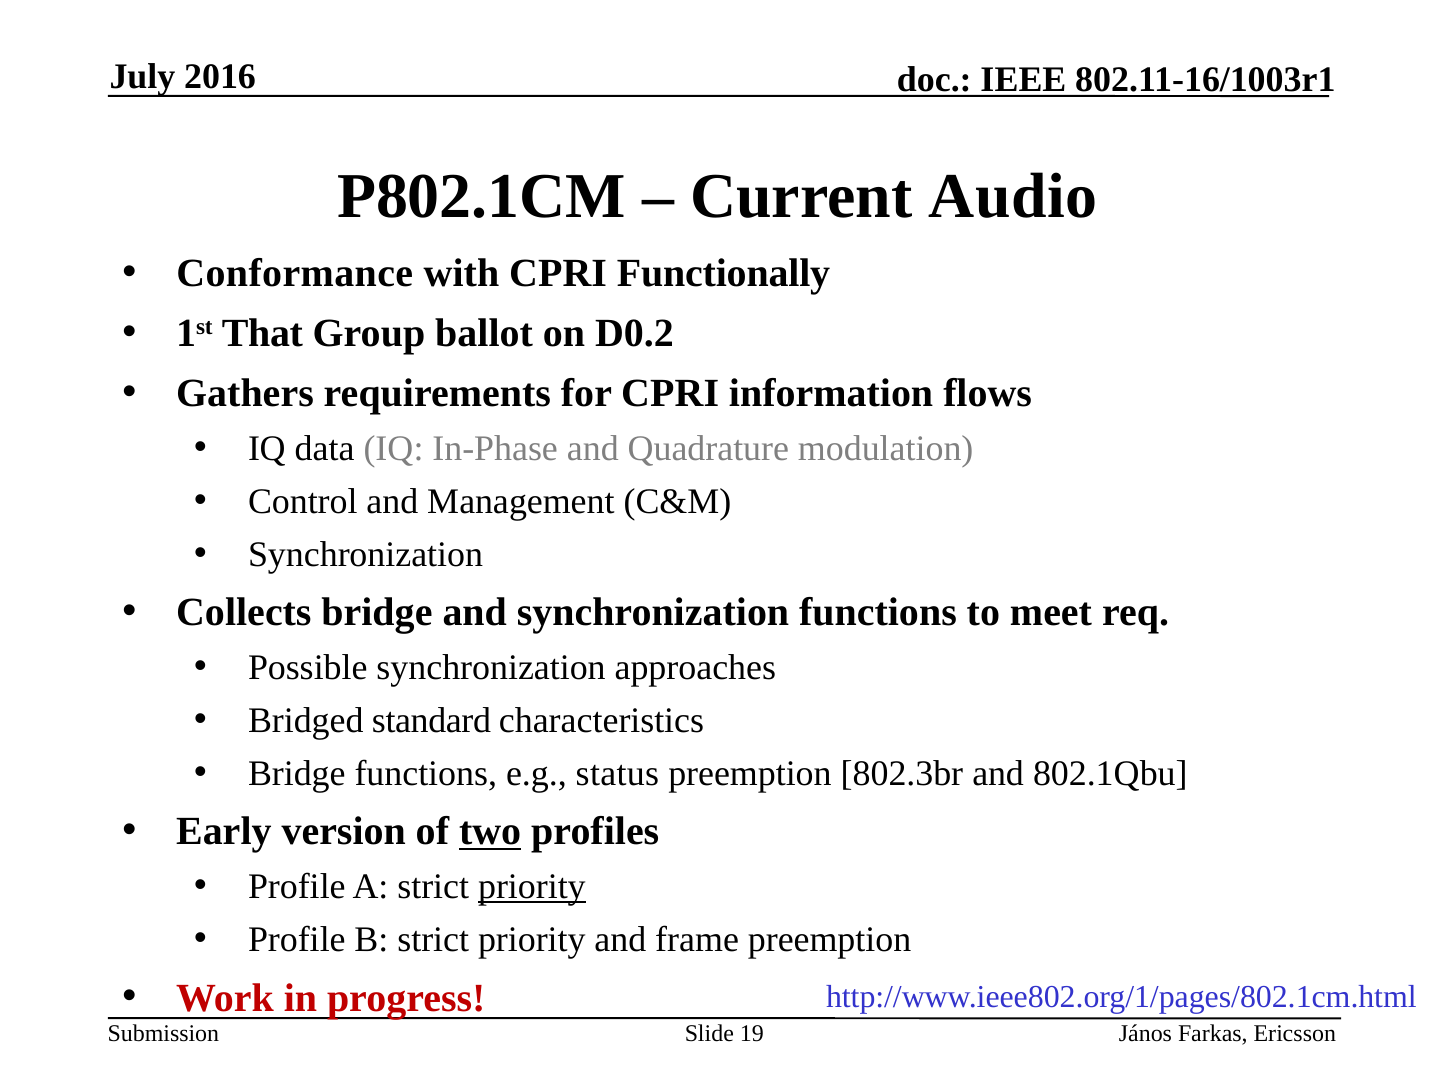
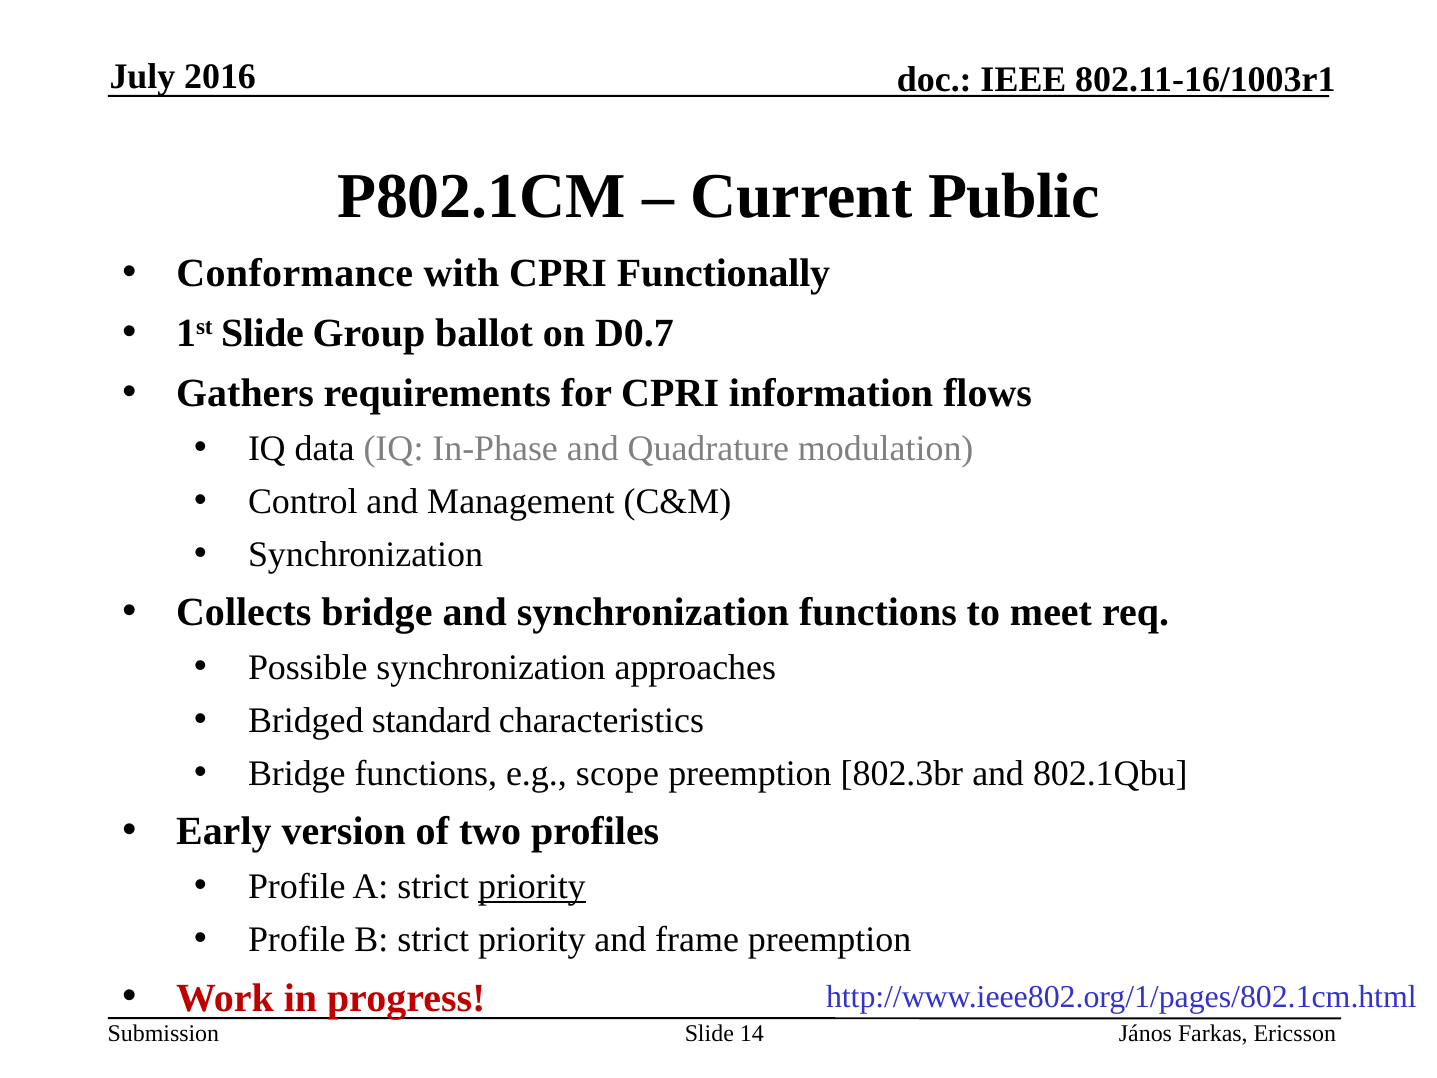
Audio: Audio -> Public
1st That: That -> Slide
D0.2: D0.2 -> D0.7
status: status -> scope
two underline: present -> none
19: 19 -> 14
